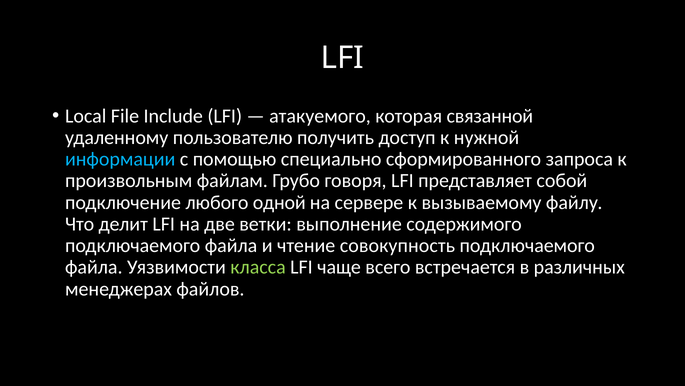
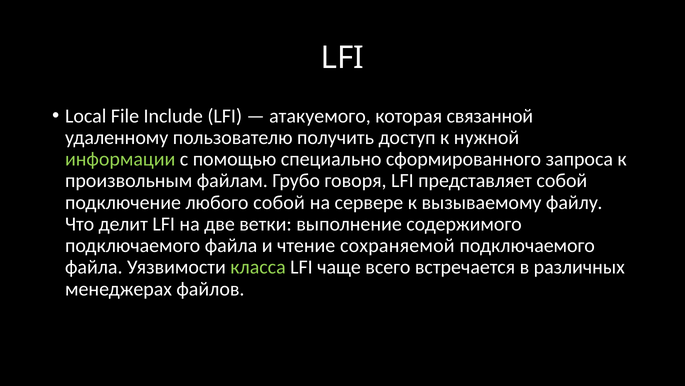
информации colour: light blue -> light green
любого одной: одной -> собой
совокупность: совокупность -> сохраняемой
